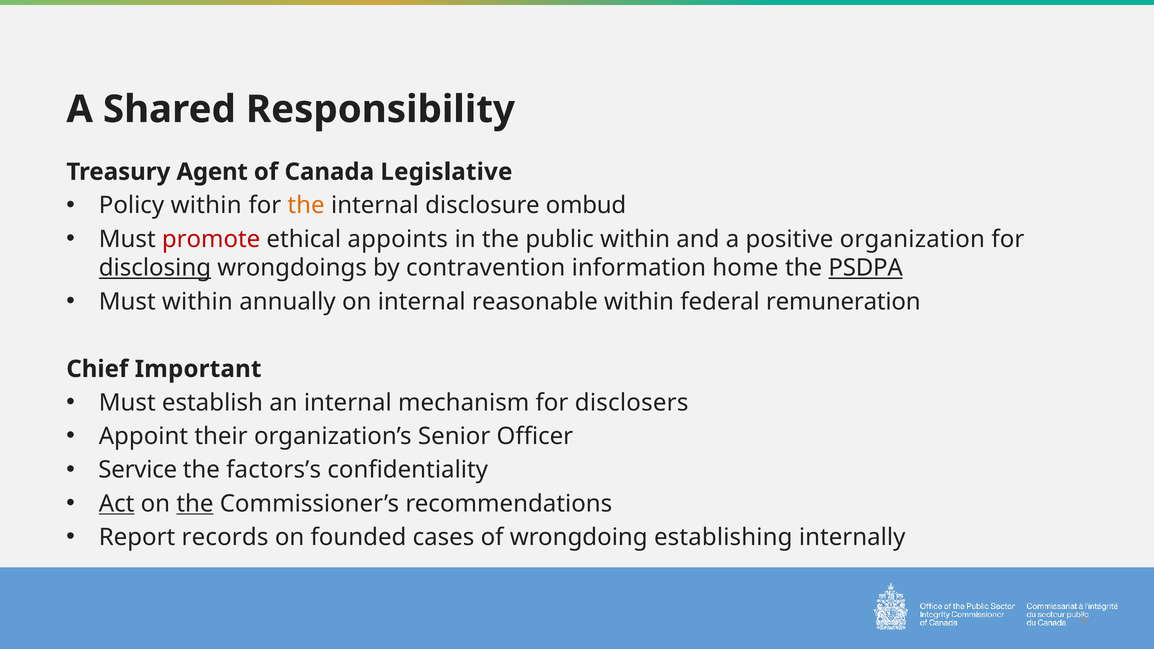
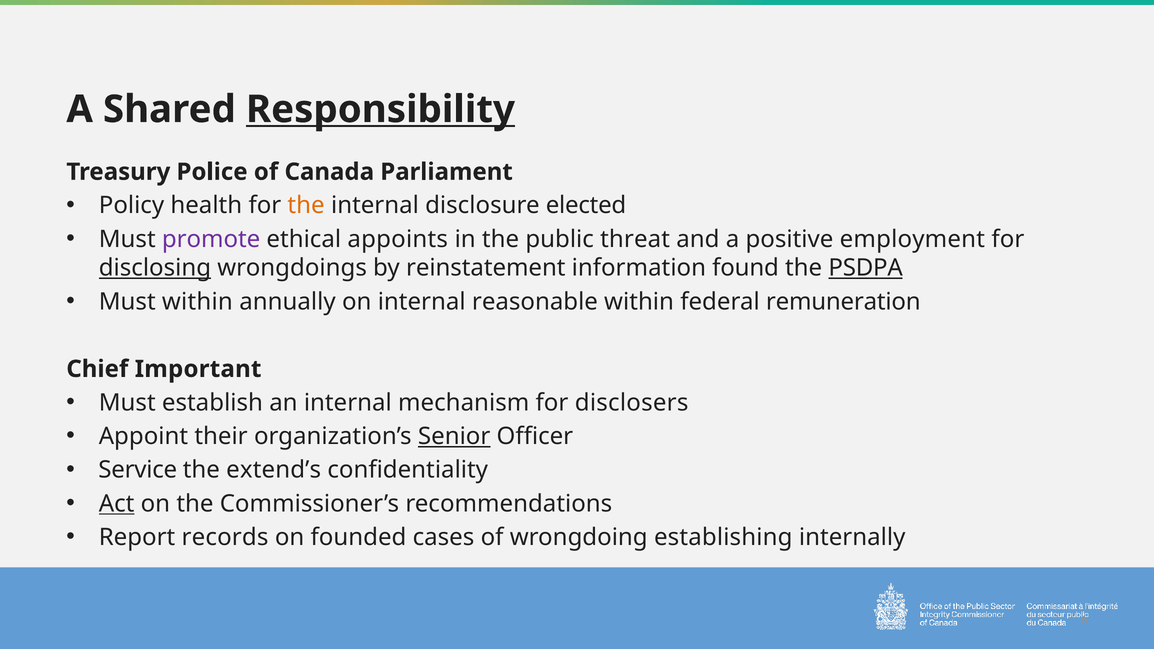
Responsibility underline: none -> present
Agent: Agent -> Police
Legislative: Legislative -> Parliament
Policy within: within -> health
ombud: ombud -> elected
promote colour: red -> purple
public within: within -> threat
organization: organization -> employment
contravention: contravention -> reinstatement
home: home -> found
Senior underline: none -> present
factors’s: factors’s -> extend’s
the at (195, 504) underline: present -> none
